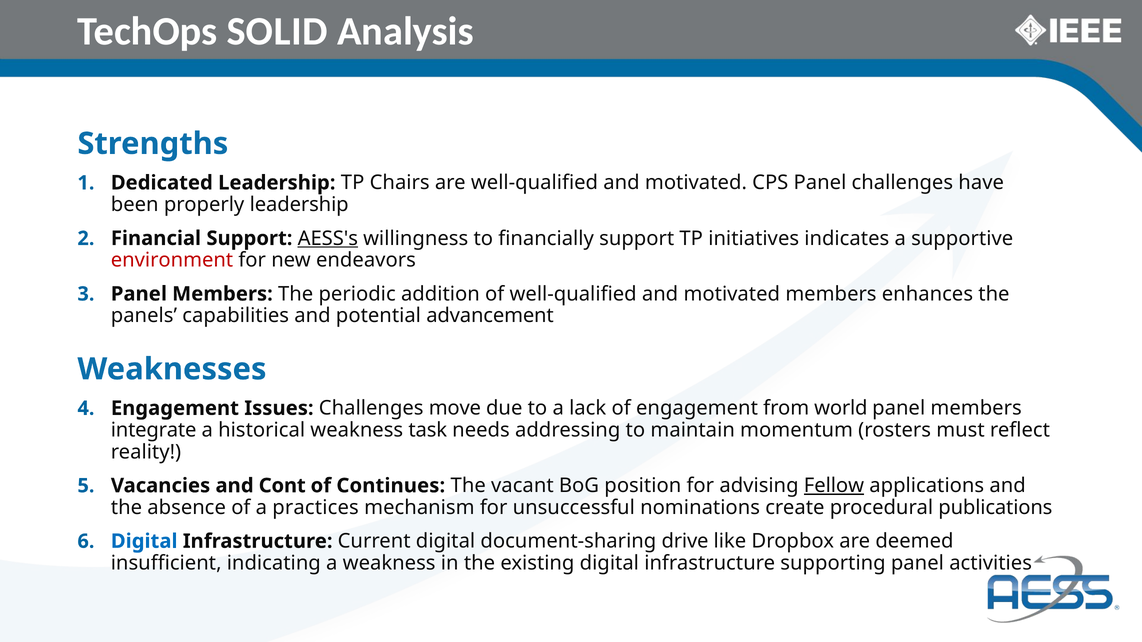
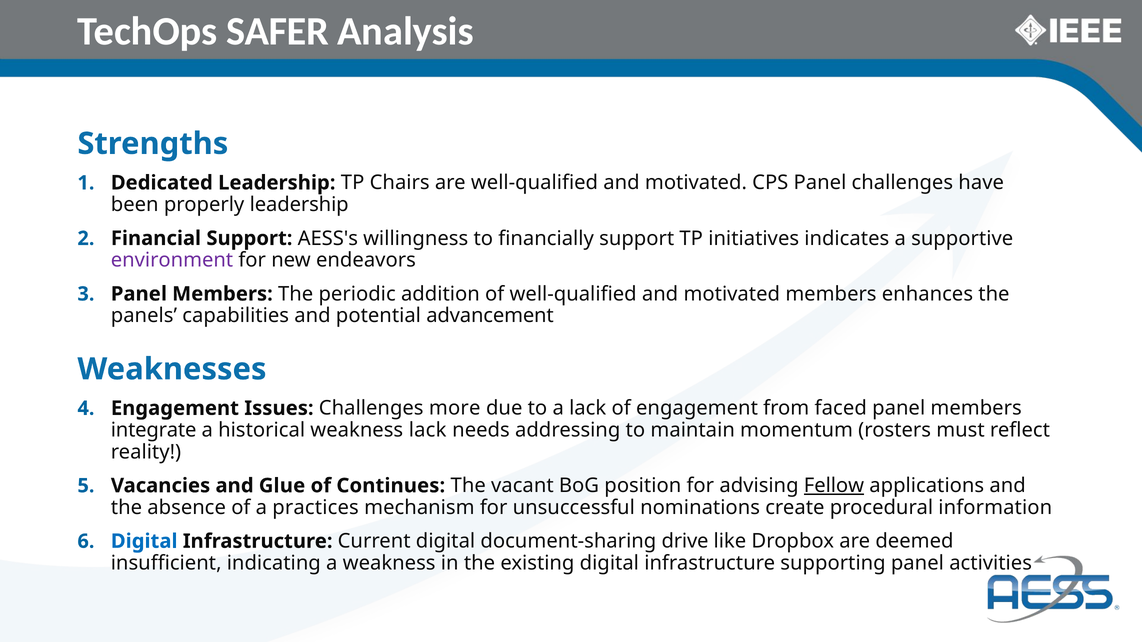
SOLID: SOLID -> SAFER
AESS's underline: present -> none
environment colour: red -> purple
move: move -> more
world: world -> faced
weakness task: task -> lack
Cont: Cont -> Glue
publications: publications -> information
